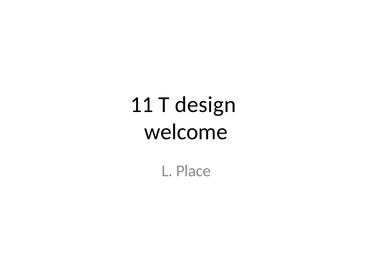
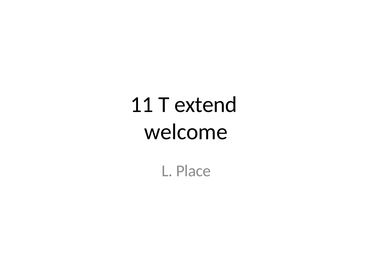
design: design -> extend
